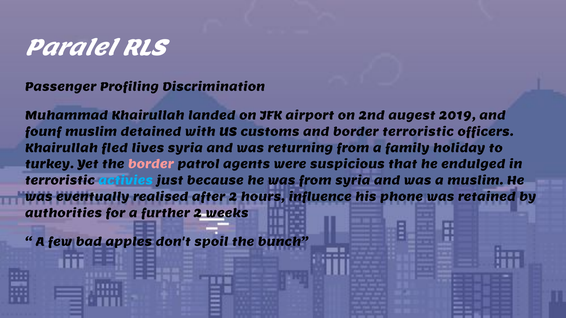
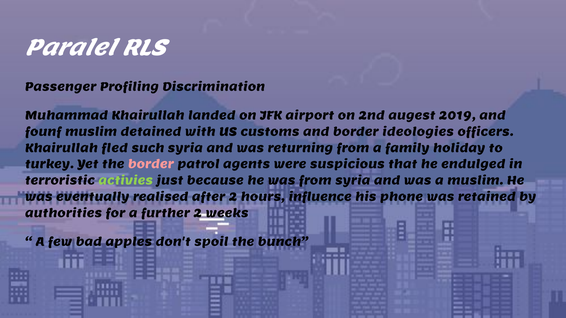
border terroristic: terroristic -> ideologies
lives: lives -> such
activies colour: light blue -> light green
